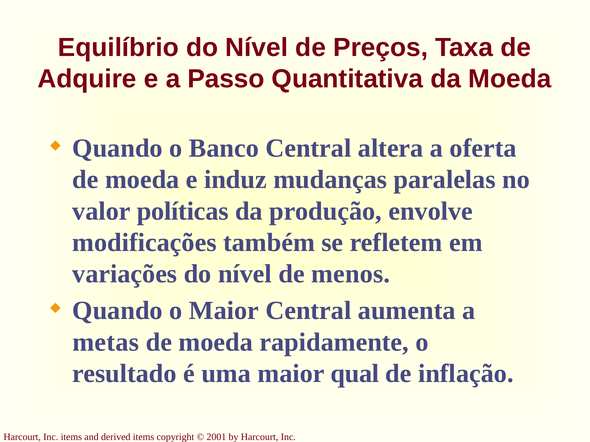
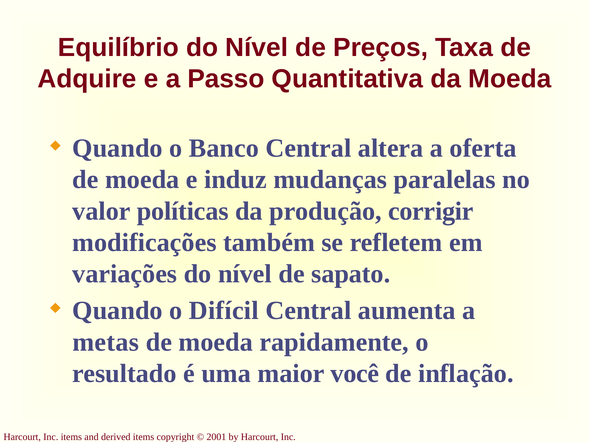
envolve: envolve -> corrigir
menos: menos -> sapato
o Maior: Maior -> Difícil
qual: qual -> você
